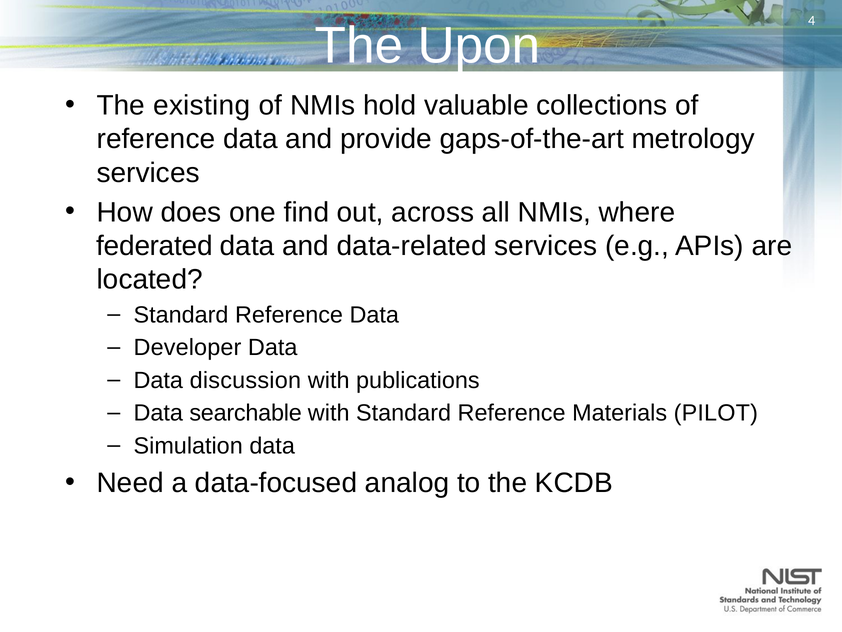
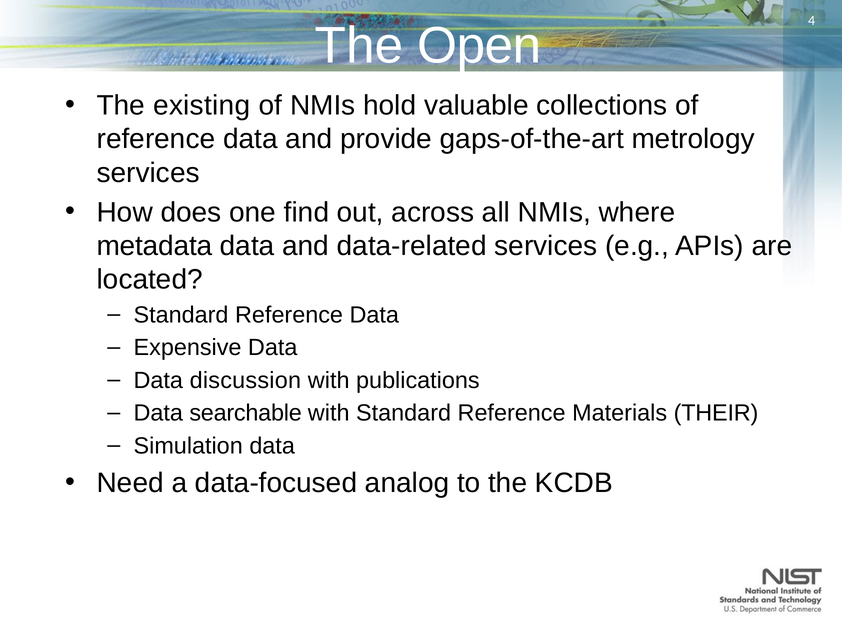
Upon: Upon -> Open
federated: federated -> metadata
Developer: Developer -> Expensive
PILOT: PILOT -> THEIR
